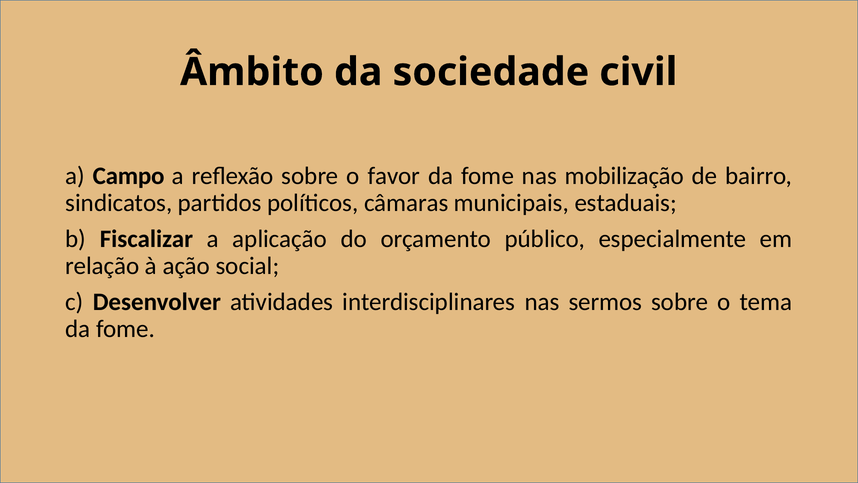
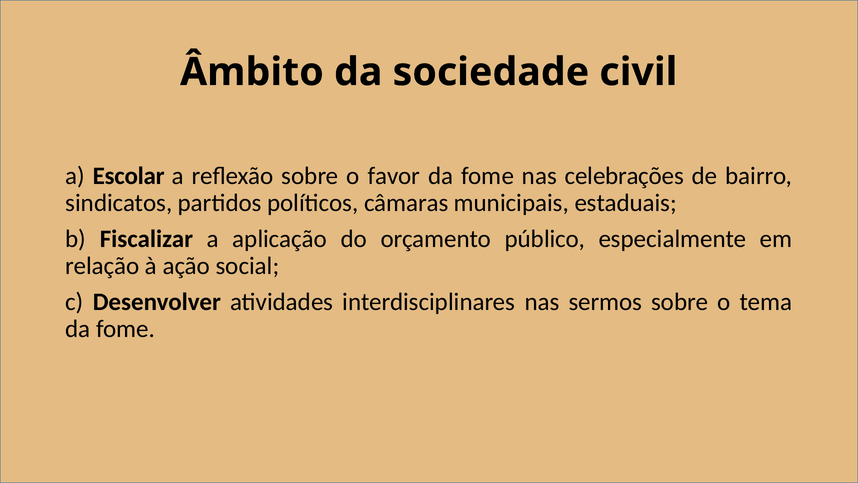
Campo: Campo -> Escolar
mobilização: mobilização -> celebrações
